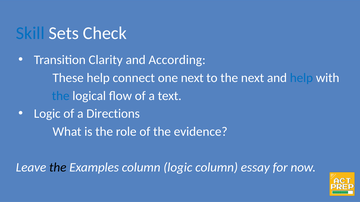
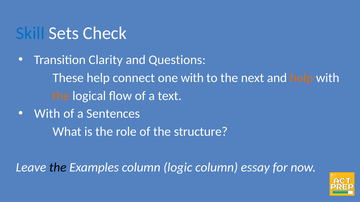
According: According -> Questions
one next: next -> with
help at (301, 78) colour: blue -> orange
the at (61, 96) colour: blue -> orange
Logic at (47, 114): Logic -> With
Directions: Directions -> Sentences
evidence: evidence -> structure
